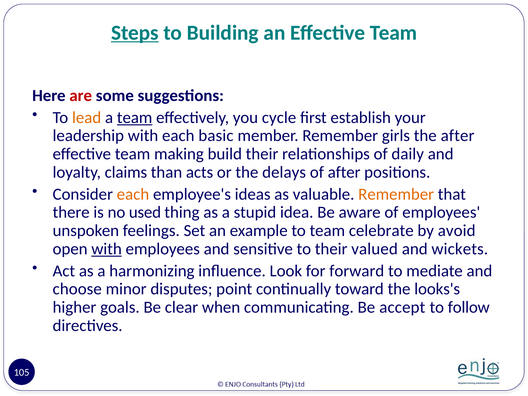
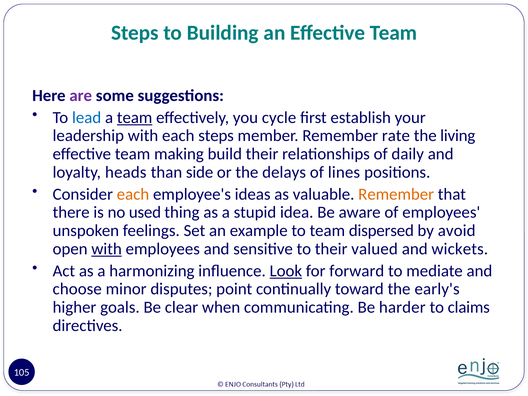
Steps at (135, 33) underline: present -> none
are colour: red -> purple
lead colour: orange -> blue
each basic: basic -> steps
girls: girls -> rate
the after: after -> living
claims: claims -> heads
acts: acts -> side
of after: after -> lines
celebrate: celebrate -> dispersed
Look underline: none -> present
looks's: looks's -> early's
accept: accept -> harder
follow: follow -> claims
